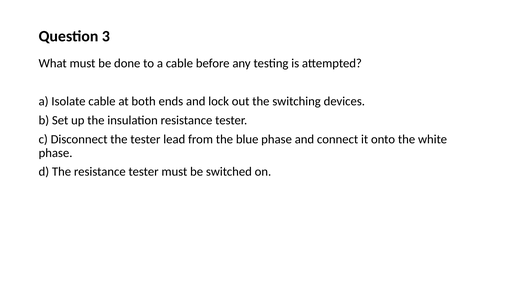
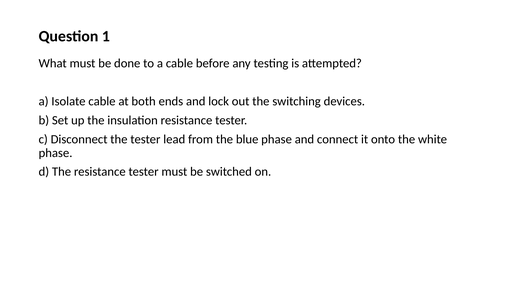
3: 3 -> 1
